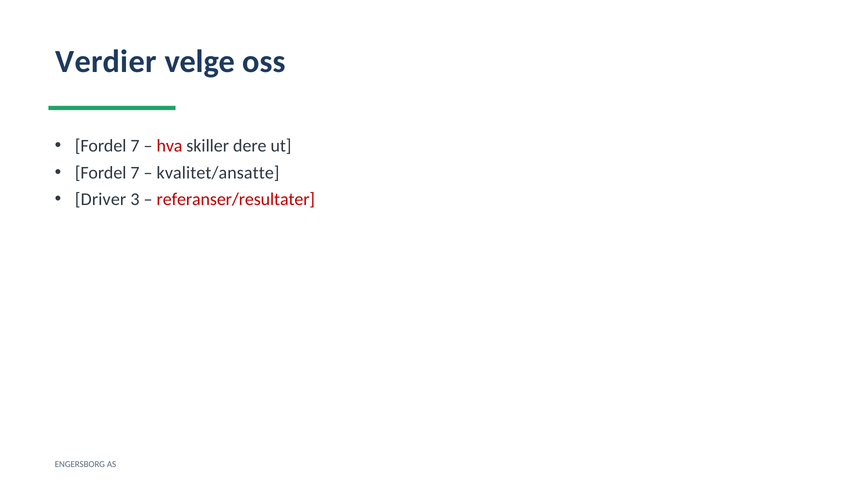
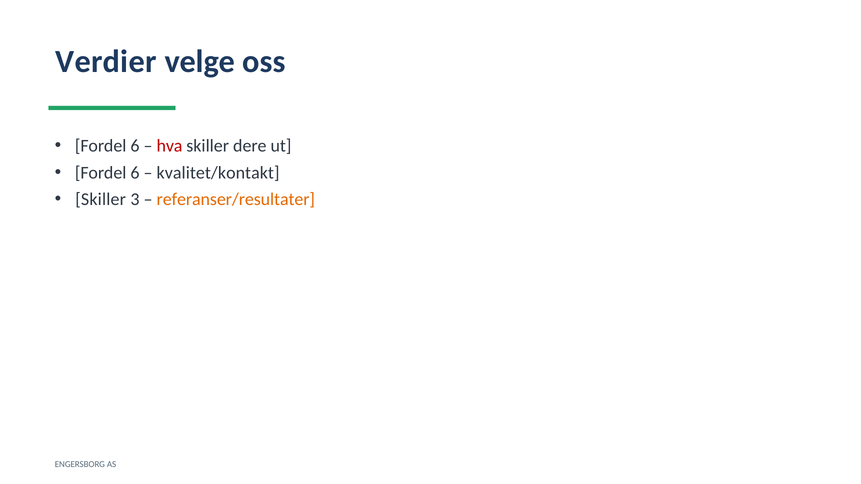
7 at (135, 146): 7 -> 6
7 at (135, 173): 7 -> 6
kvalitet/ansatte: kvalitet/ansatte -> kvalitet/kontakt
Driver at (101, 200): Driver -> Skiller
referanser/resultater colour: red -> orange
